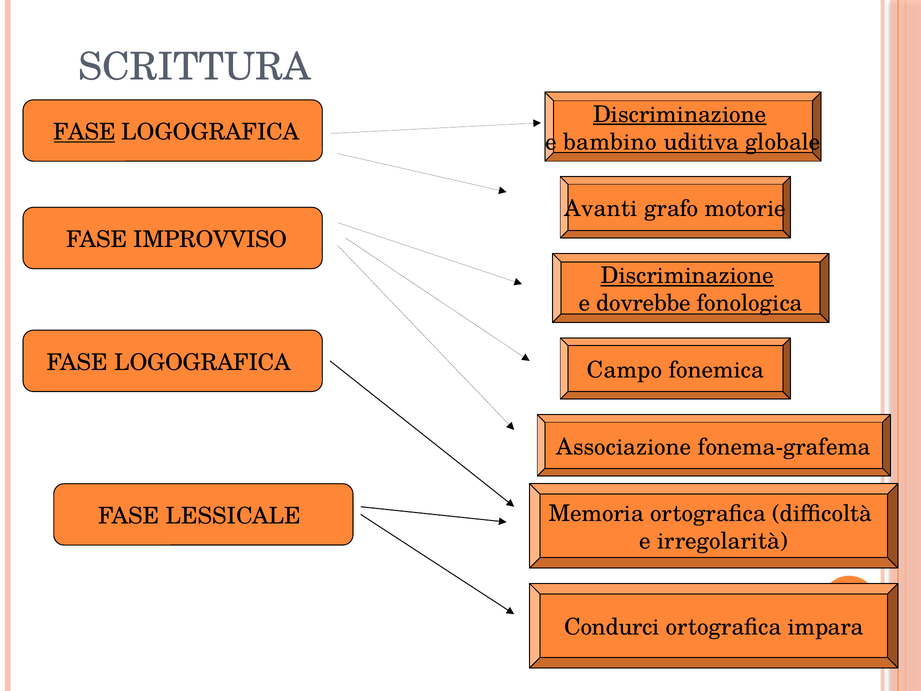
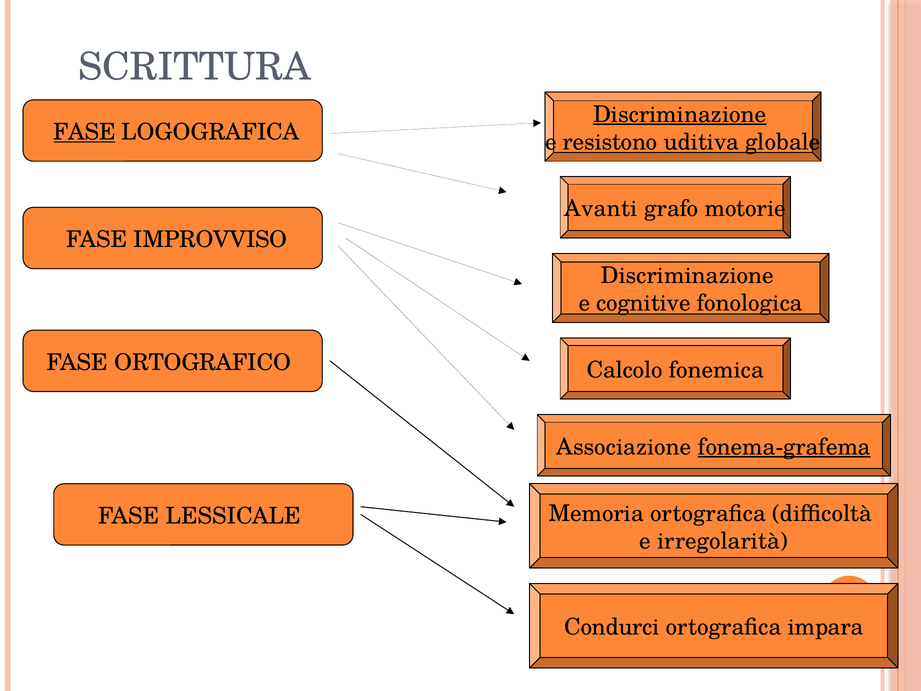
bambino: bambino -> resistono
Discriminazione at (687, 276) underline: present -> none
dovrebbe: dovrebbe -> cognitive
LOGOGRAFICA at (203, 362): LOGOGRAFICA -> ORTOGRAFICO
Campo: Campo -> Calcolo
fonema-grafema underline: none -> present
